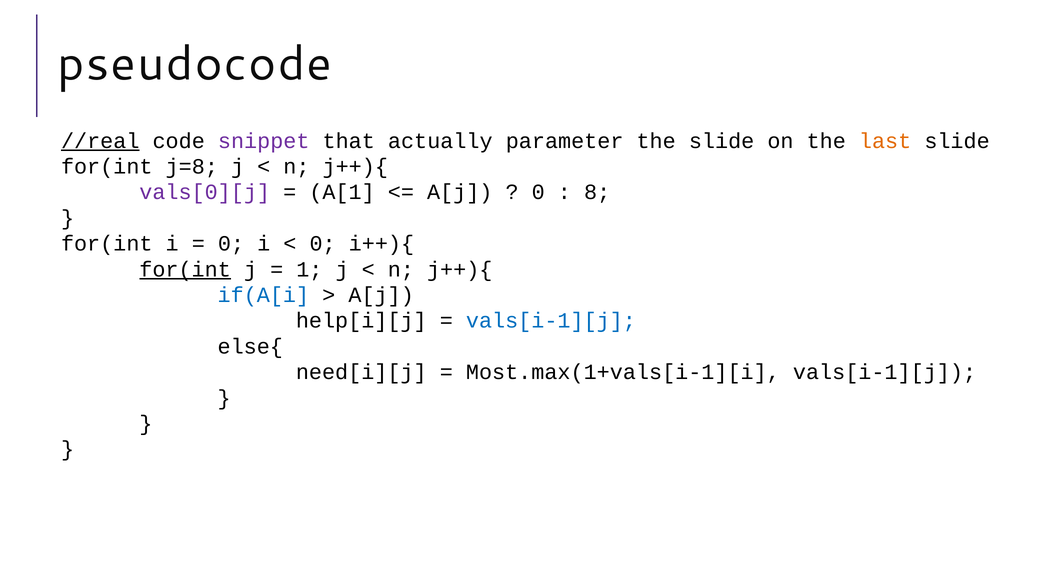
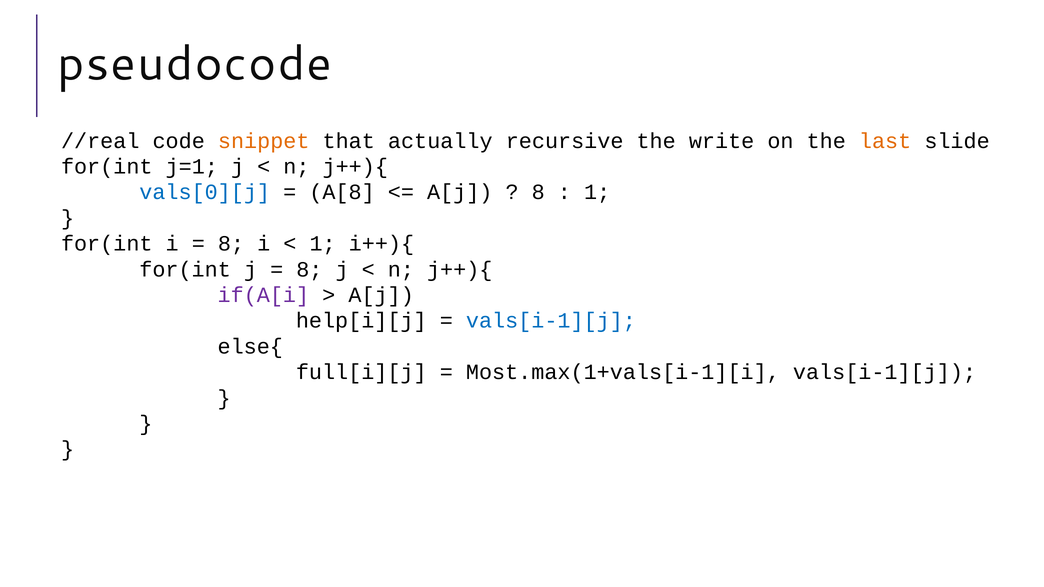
//real underline: present -> none
snippet colour: purple -> orange
parameter: parameter -> recursive
the slide: slide -> write
j=8: j=8 -> j=1
vals[0][j colour: purple -> blue
A[1: A[1 -> A[8
0 at (538, 192): 0 -> 8
8 at (597, 192): 8 -> 1
0 at (231, 244): 0 -> 8
0 at (323, 244): 0 -> 1
for(int at (185, 269) underline: present -> none
1 at (309, 269): 1 -> 8
if(A[i colour: blue -> purple
need[i][j: need[i][j -> full[i][j
